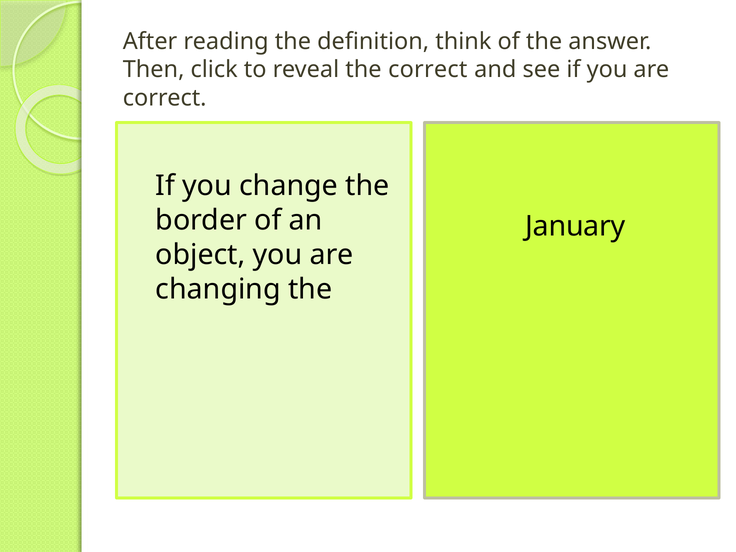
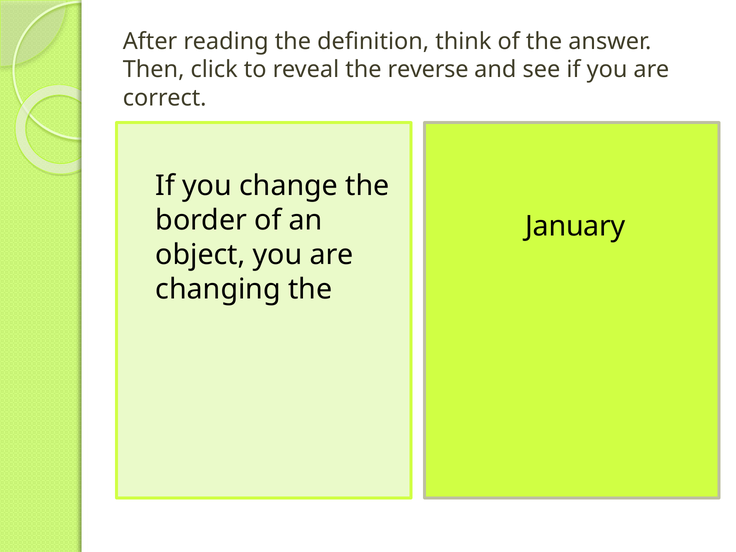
the correct: correct -> reverse
